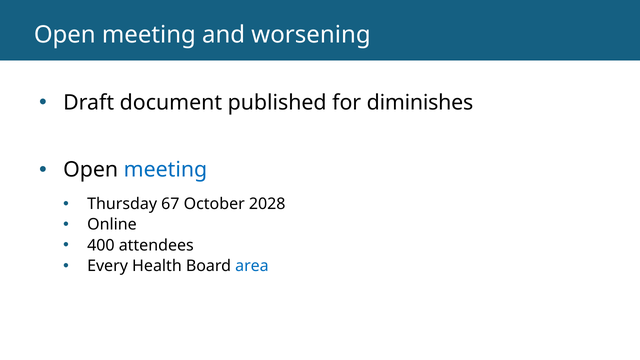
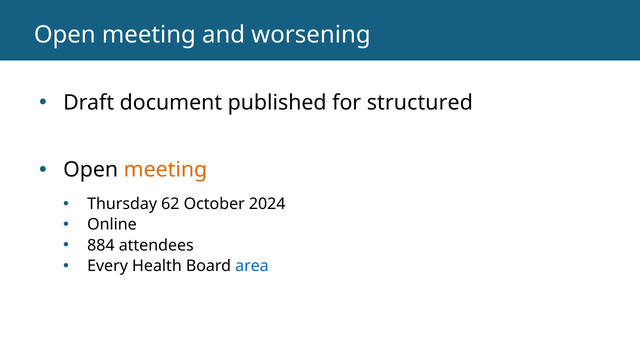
diminishes: diminishes -> structured
meeting at (165, 170) colour: blue -> orange
67: 67 -> 62
2028: 2028 -> 2024
400: 400 -> 884
